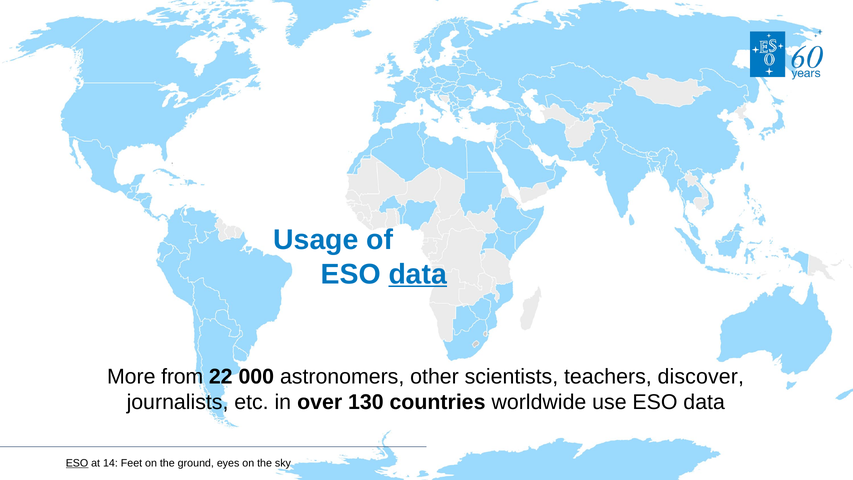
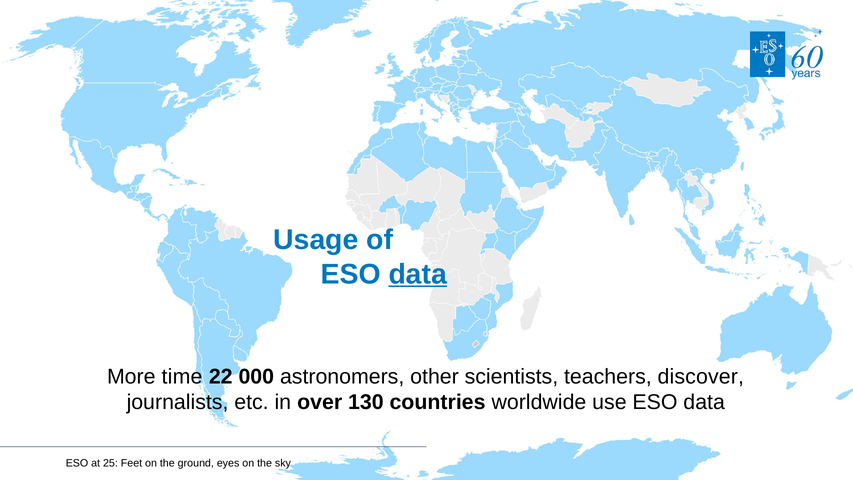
from: from -> time
ESO at (77, 463) underline: present -> none
14: 14 -> 25
